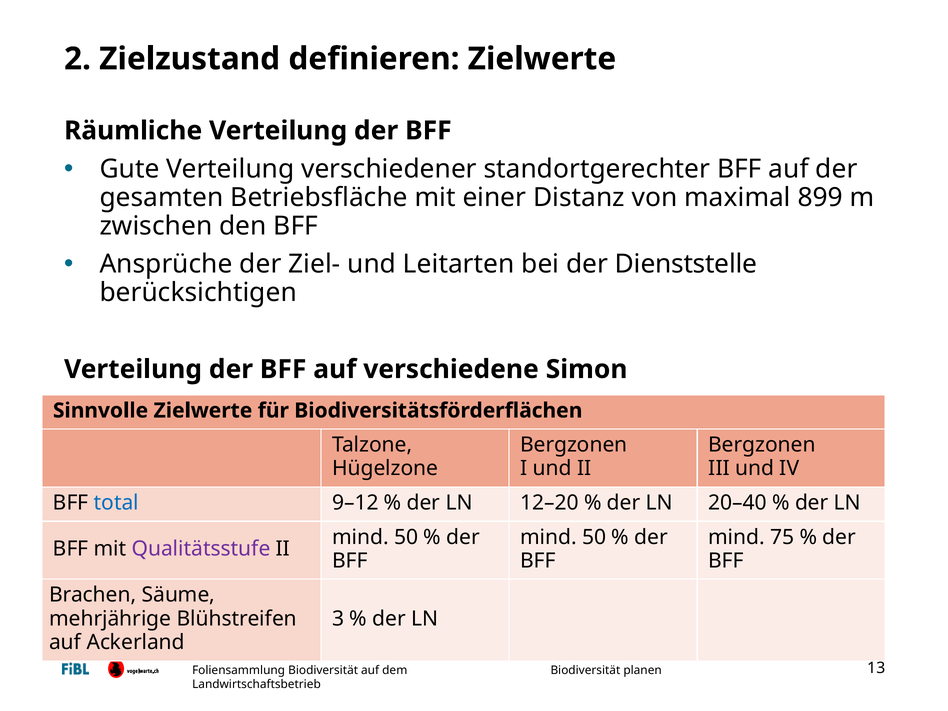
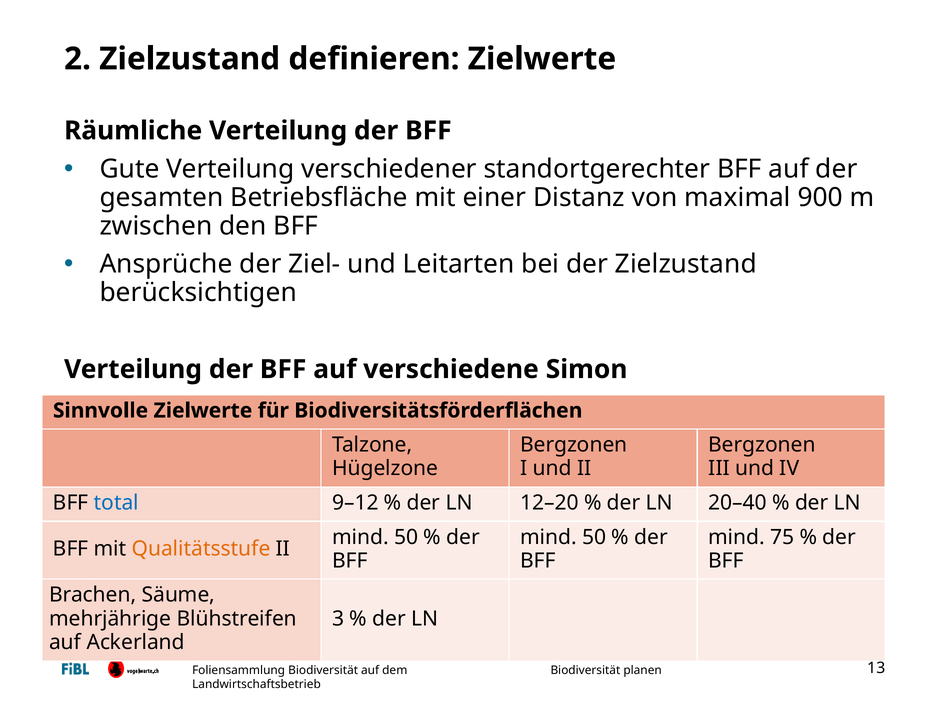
899: 899 -> 900
der Dienststelle: Dienststelle -> Zielzustand
Qualitätsstufe colour: purple -> orange
